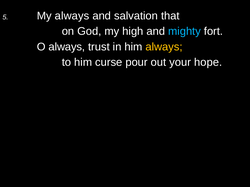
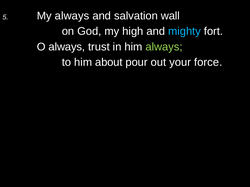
that: that -> wall
always at (164, 47) colour: yellow -> light green
curse: curse -> about
hope: hope -> force
